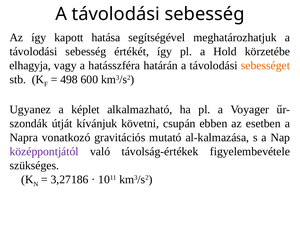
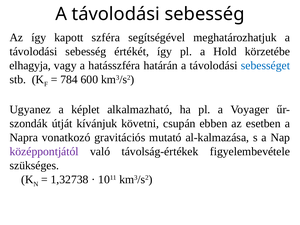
hatása: hatása -> szféra
sebességet colour: orange -> blue
498: 498 -> 784
3,27186: 3,27186 -> 1,32738
